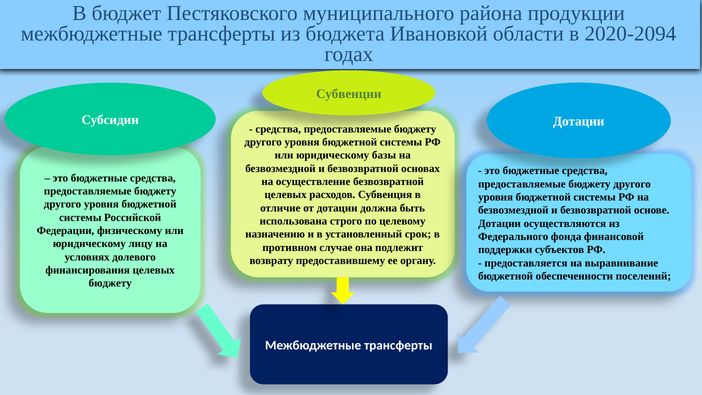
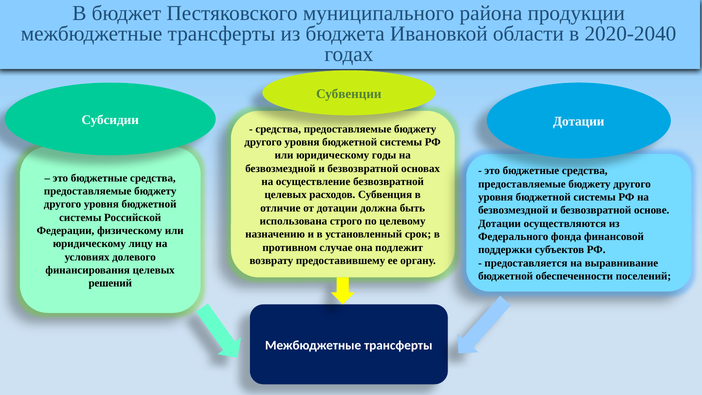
2020-2094: 2020-2094 -> 2020-2040
базы: базы -> годы
бюджету at (110, 283): бюджету -> решений
